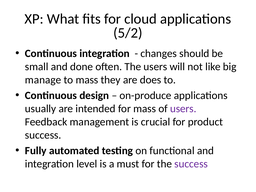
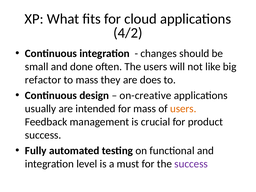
5/2: 5/2 -> 4/2
manage: manage -> refactor
on-produce: on-produce -> on-creative
users at (183, 109) colour: purple -> orange
